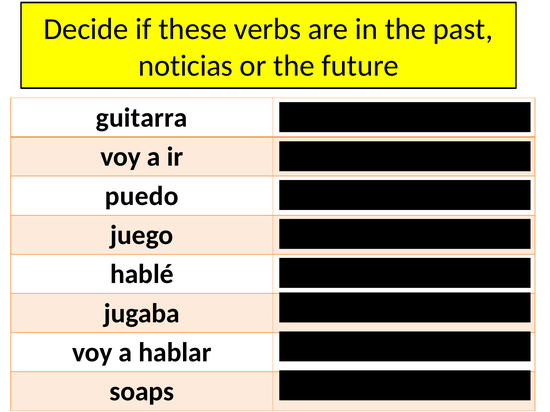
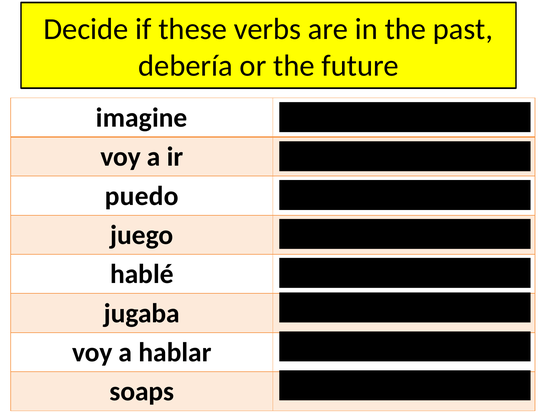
noticias: noticias -> debería
guitarra: guitarra -> imagine
